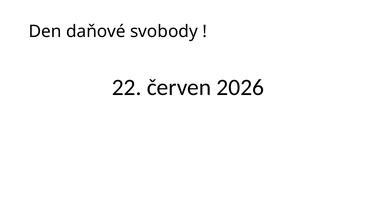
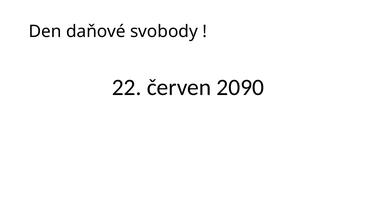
2026: 2026 -> 2090
